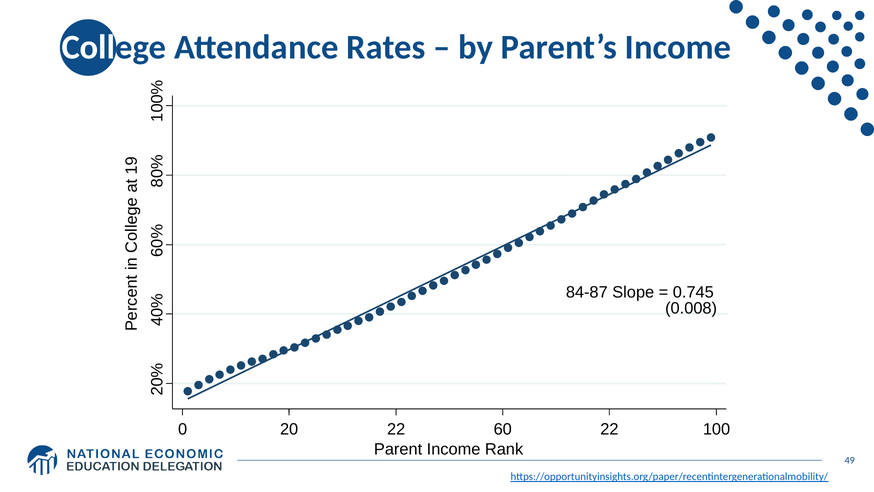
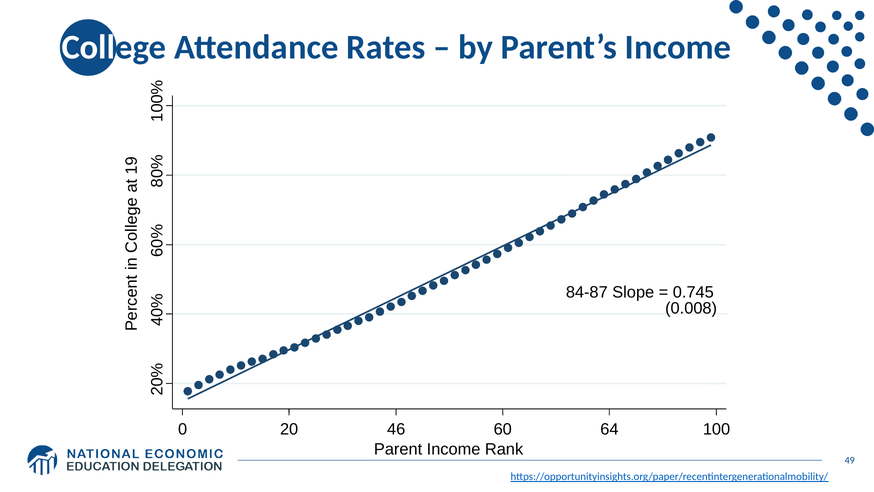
20 22: 22 -> 46
60 22: 22 -> 64
